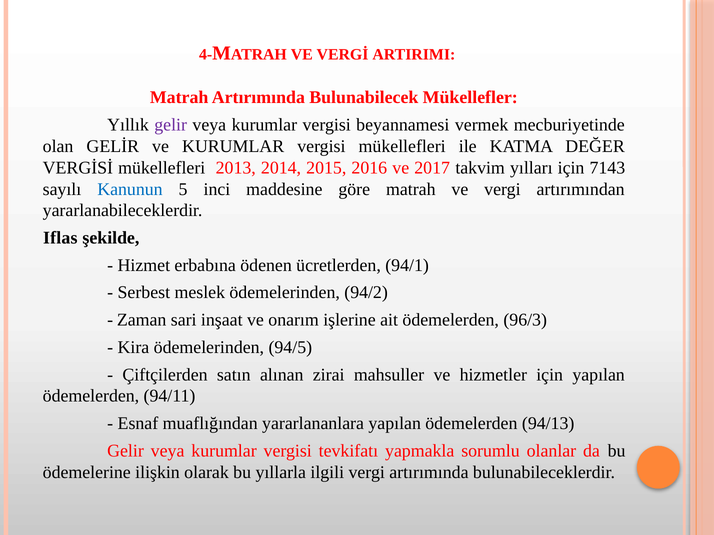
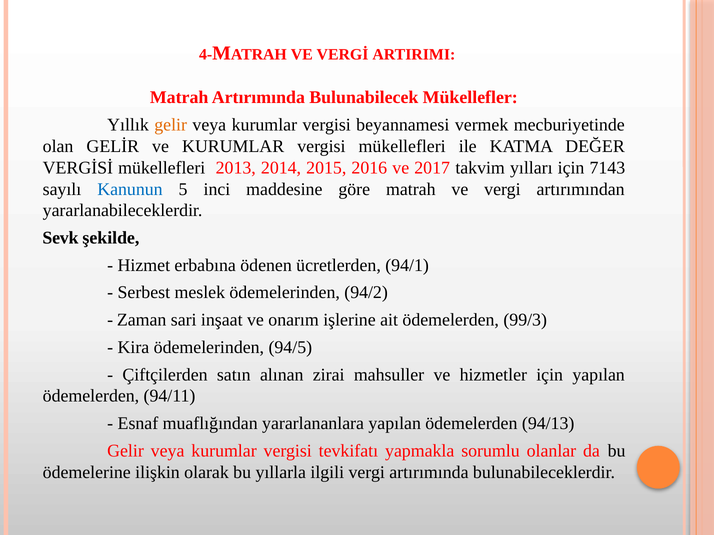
gelir at (171, 125) colour: purple -> orange
Iflas: Iflas -> Sevk
96/3: 96/3 -> 99/3
